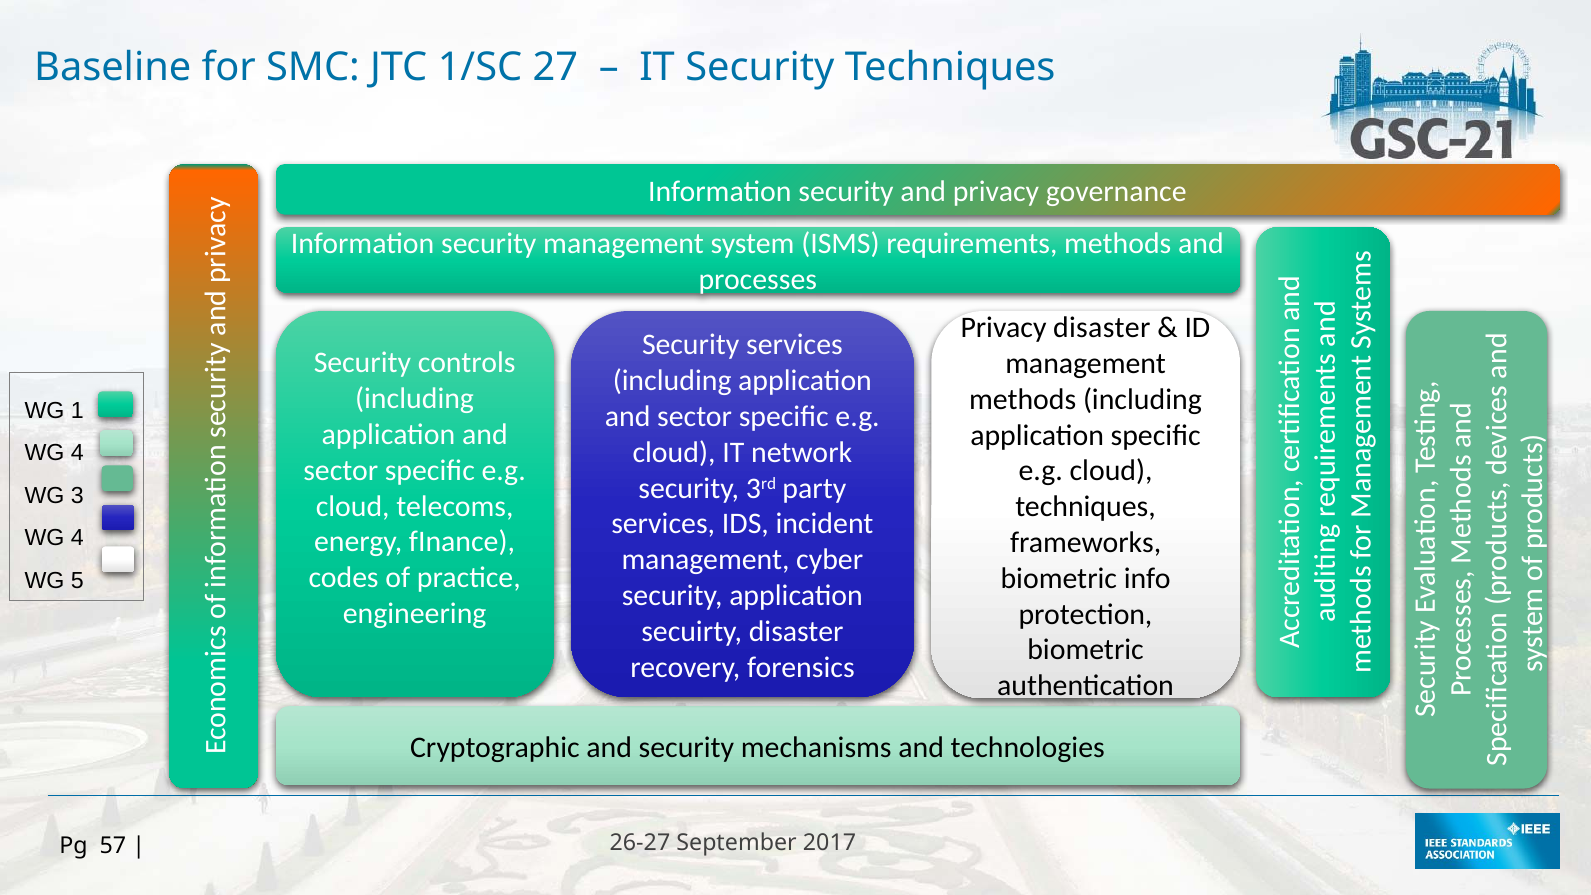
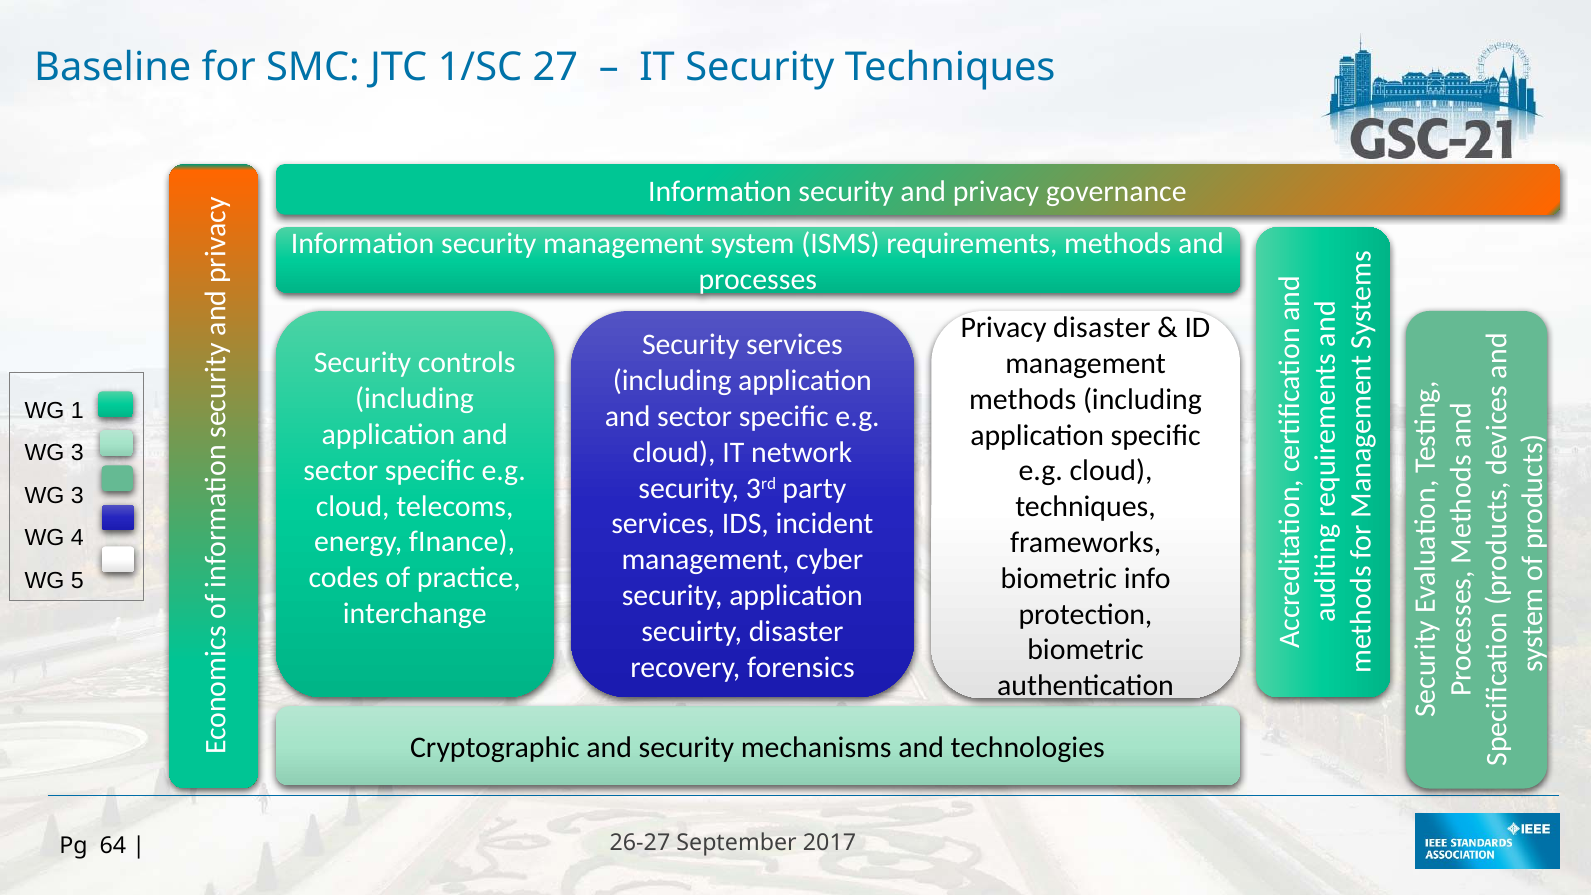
4 at (77, 453): 4 -> 3
engineering: engineering -> interchange
57: 57 -> 64
